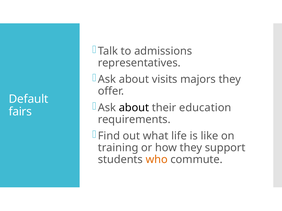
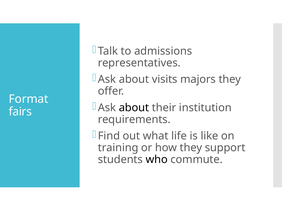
Default: Default -> Format
education: education -> institution
who colour: orange -> black
